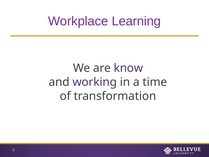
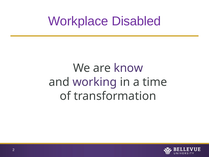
Learning: Learning -> Disabled
